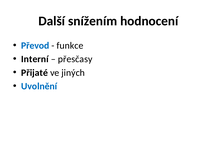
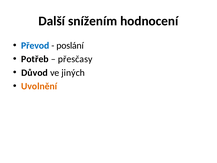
funkce: funkce -> poslání
Interní: Interní -> Potřeb
Přijaté: Přijaté -> Důvod
Uvolnění colour: blue -> orange
